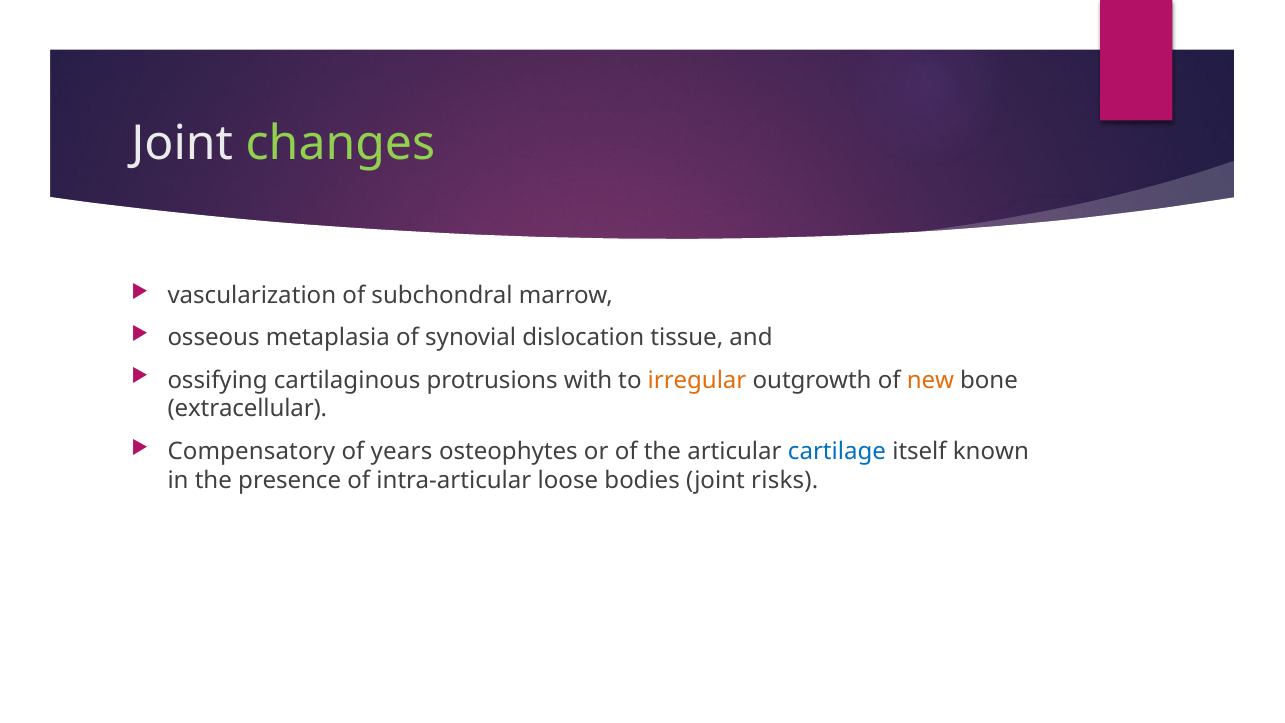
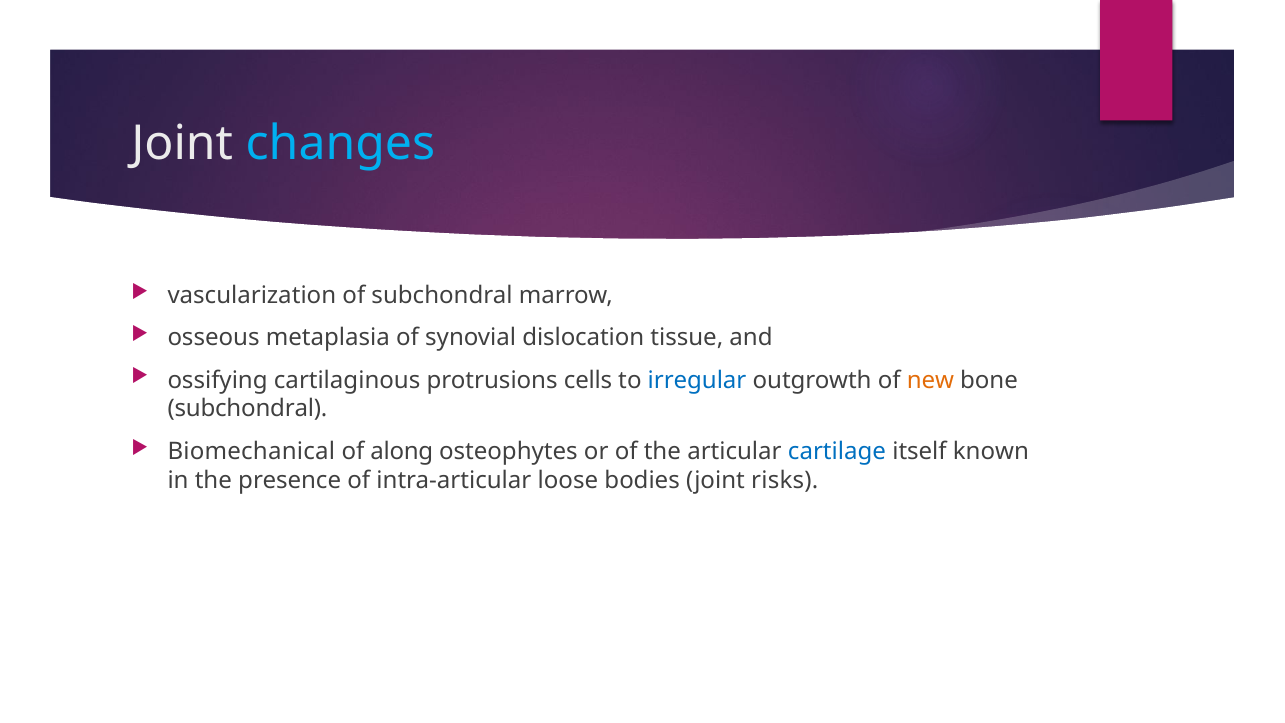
changes colour: light green -> light blue
with: with -> cells
irregular colour: orange -> blue
extracellular at (247, 409): extracellular -> subchondral
Compensatory: Compensatory -> Biomechanical
years: years -> along
